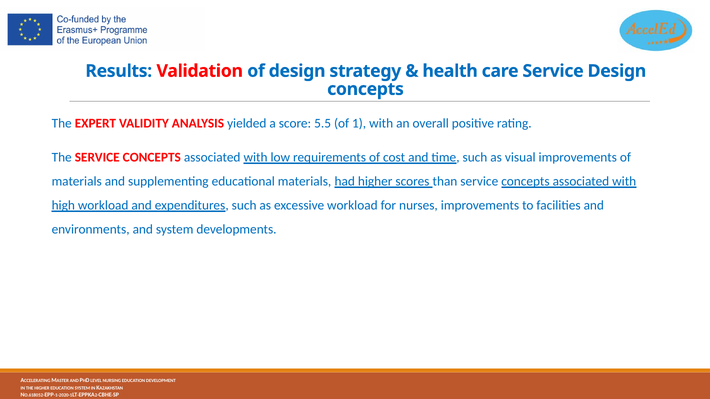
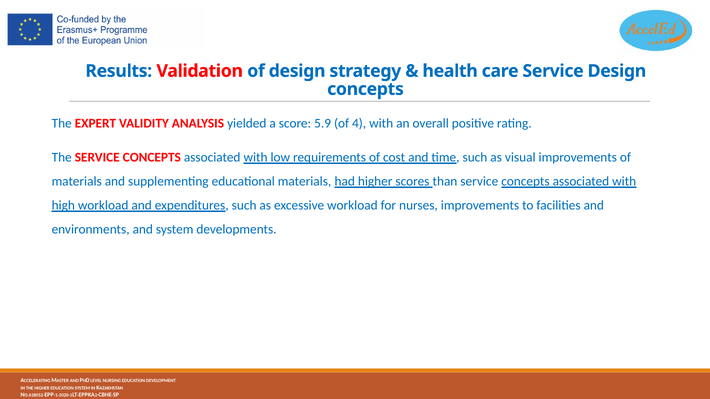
5.5: 5.5 -> 5.9
1: 1 -> 4
